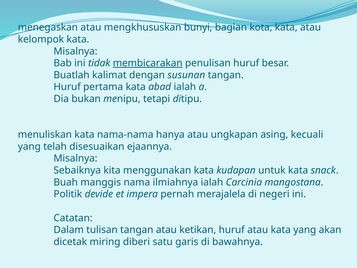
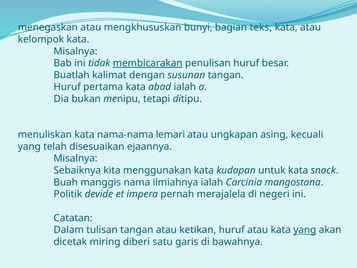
kota: kota -> teks
hanya: hanya -> lemari
yang at (305, 230) underline: none -> present
